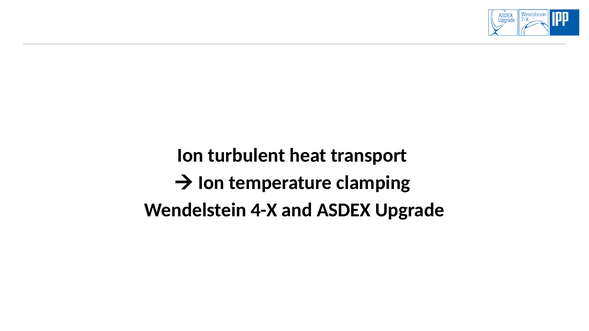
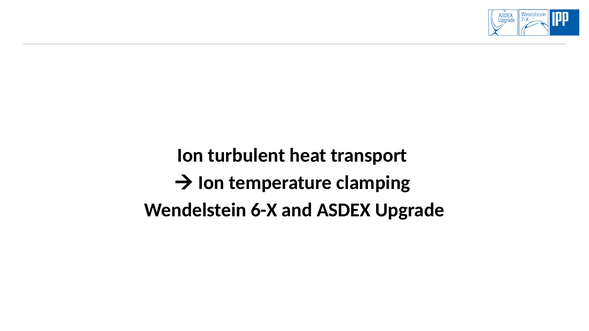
4-X: 4-X -> 6-X
